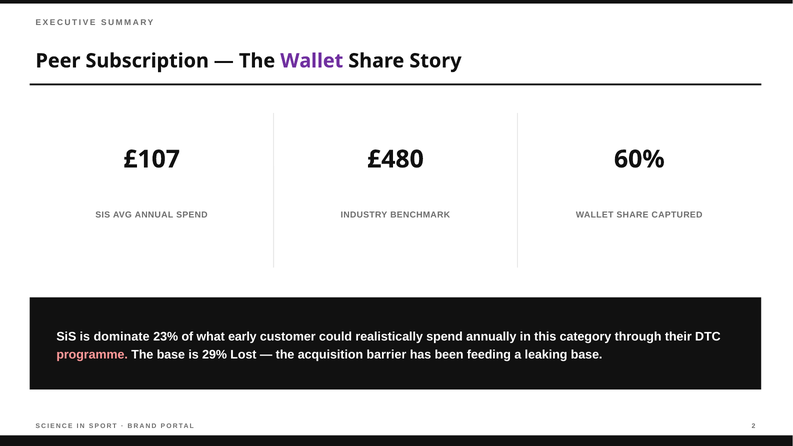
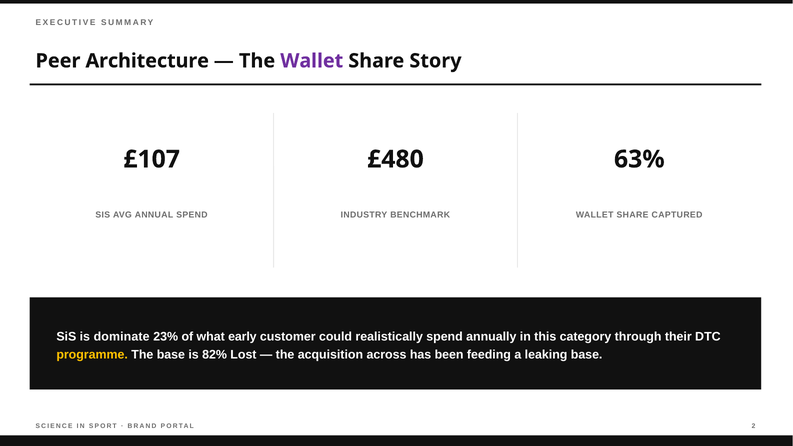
Subscription: Subscription -> Architecture
60%: 60% -> 63%
programme colour: pink -> yellow
29%: 29% -> 82%
barrier: barrier -> across
